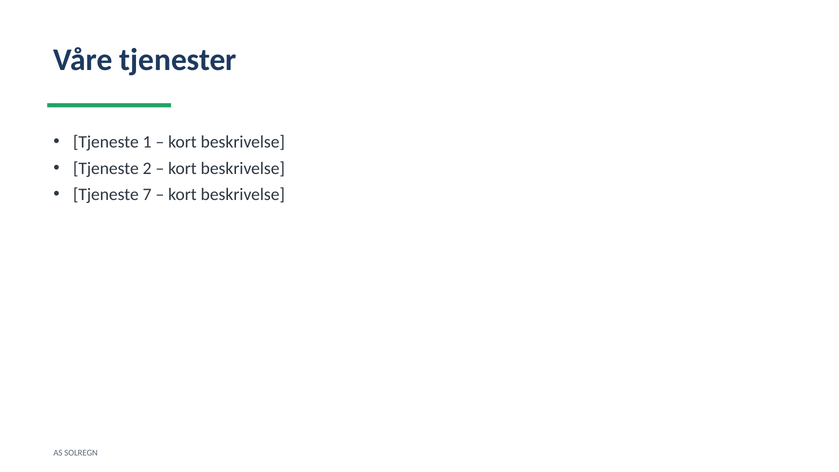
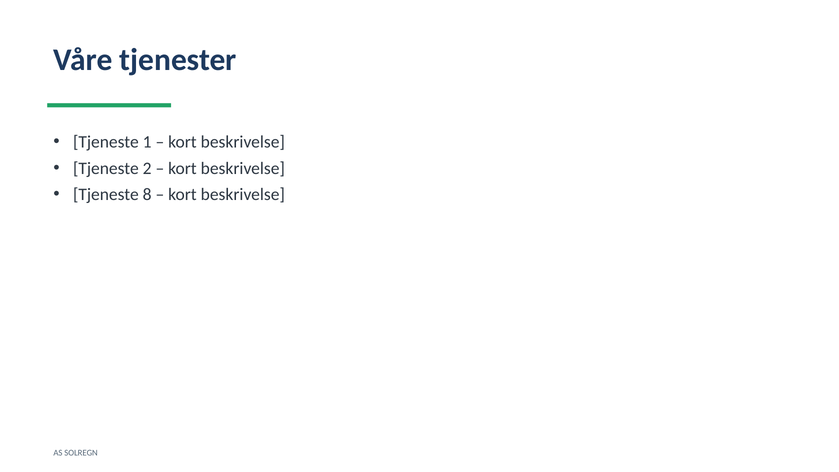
7: 7 -> 8
